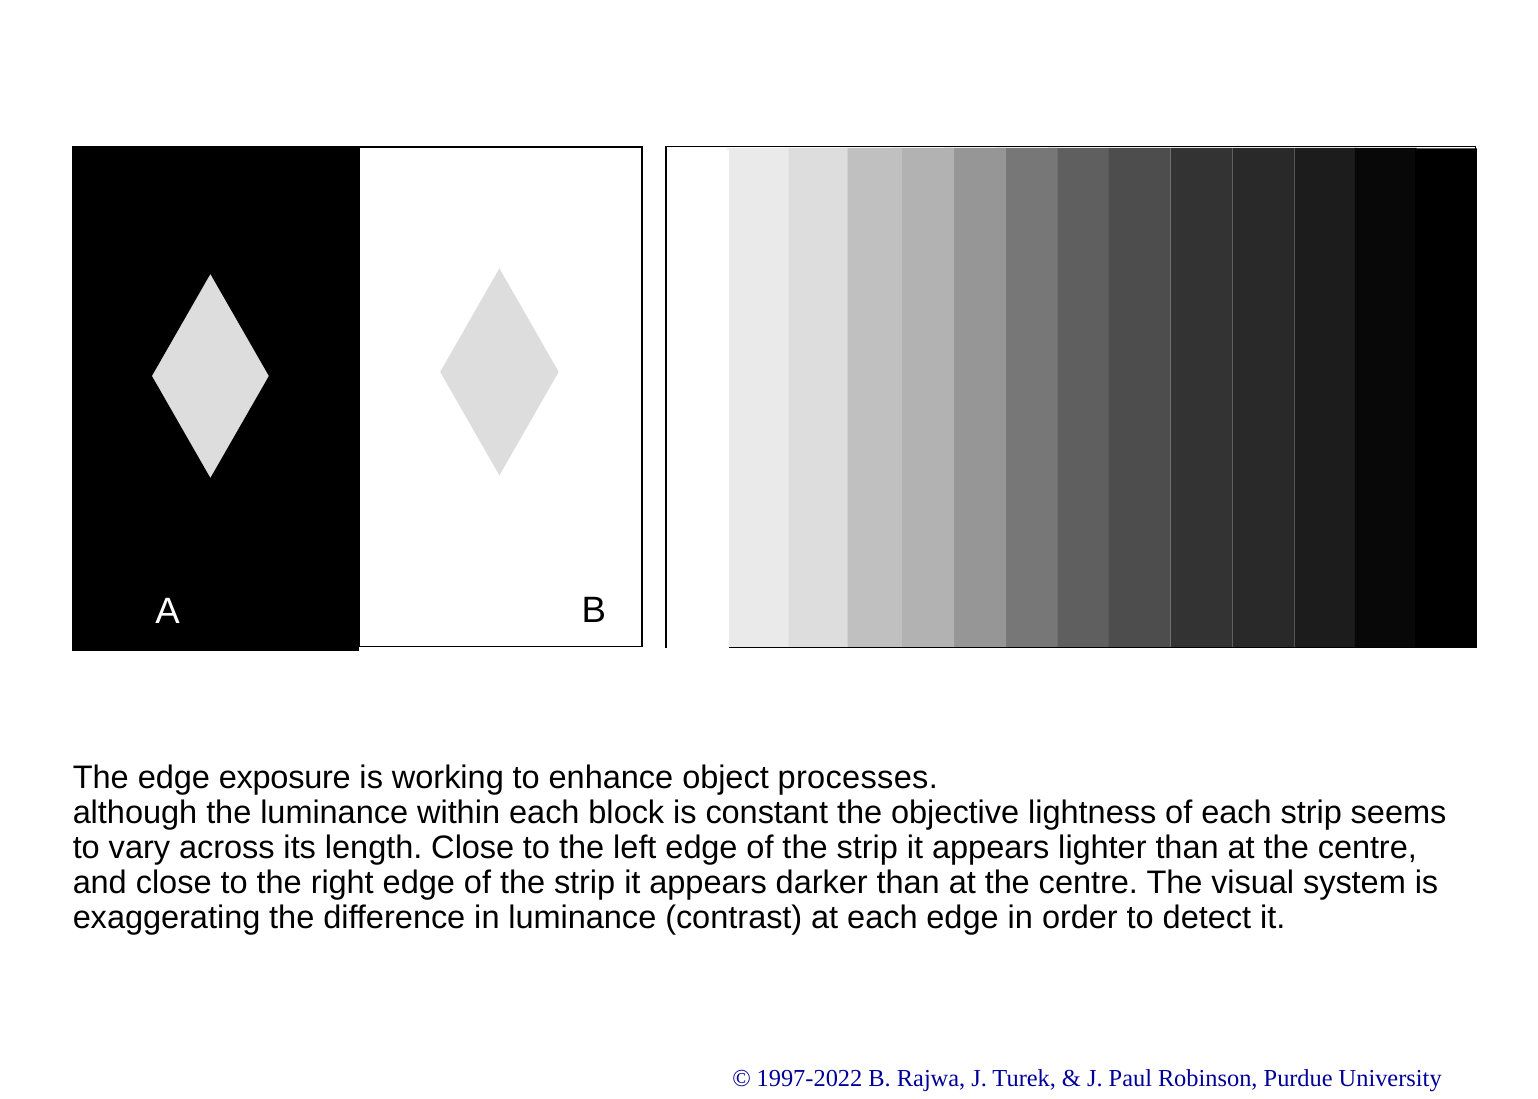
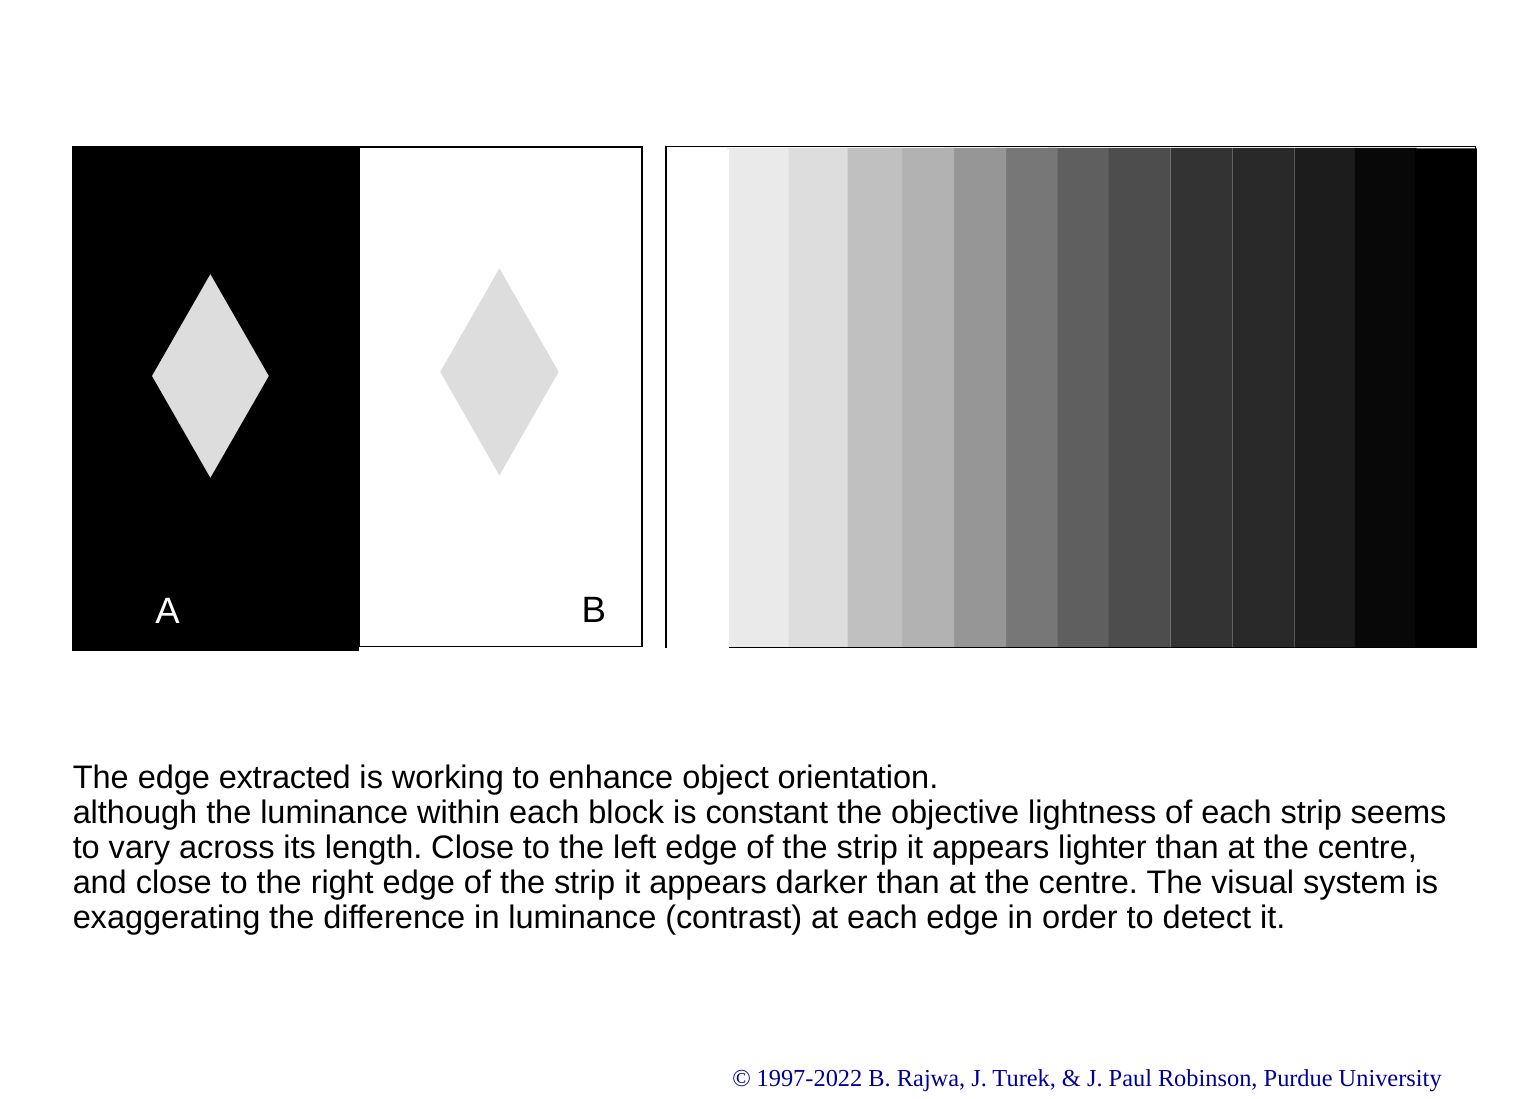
exposure: exposure -> extracted
processes: processes -> orientation
